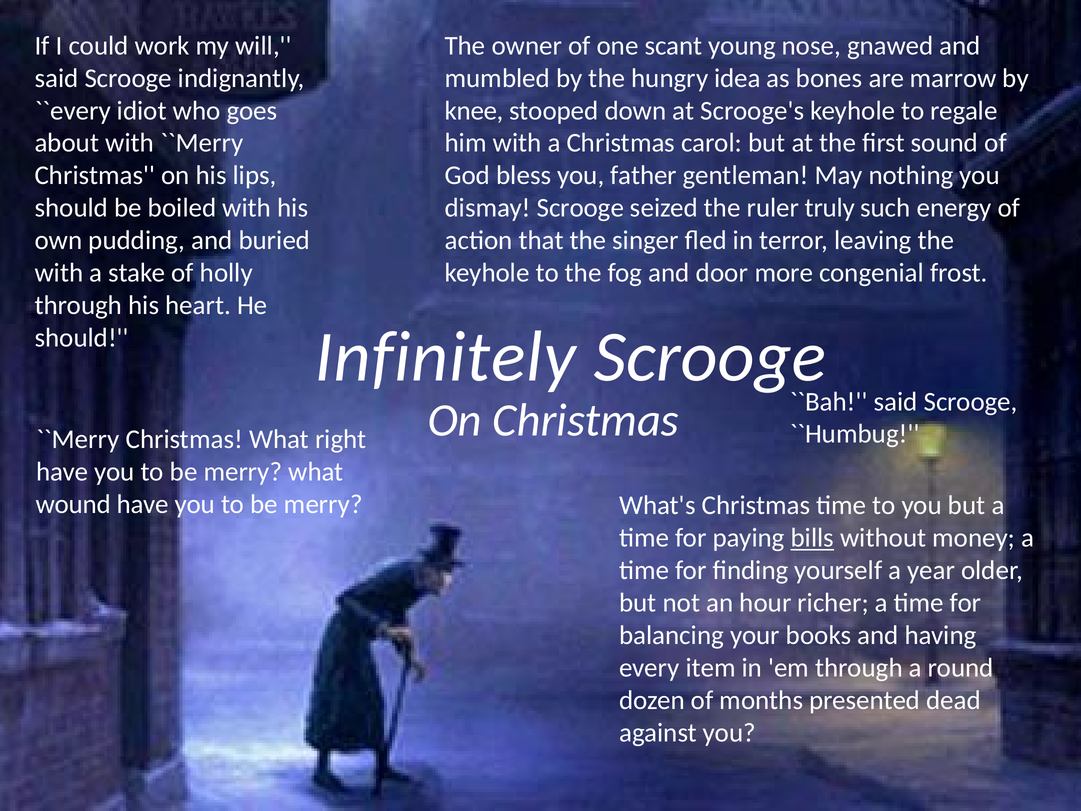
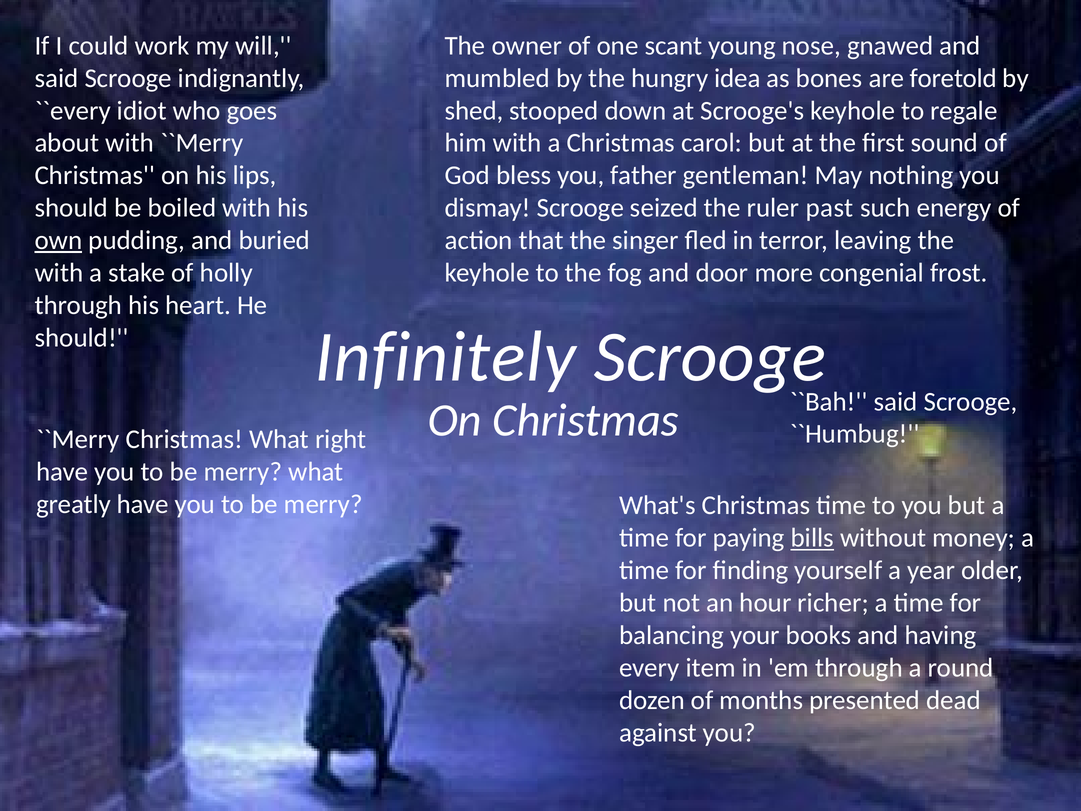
marrow: marrow -> foretold
knee: knee -> shed
truly: truly -> past
own underline: none -> present
wound: wound -> greatly
